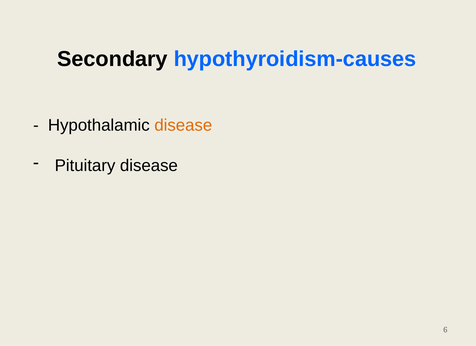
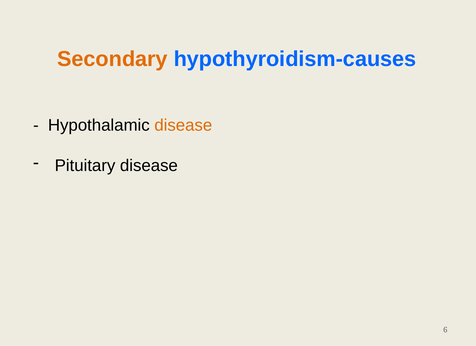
Secondary colour: black -> orange
